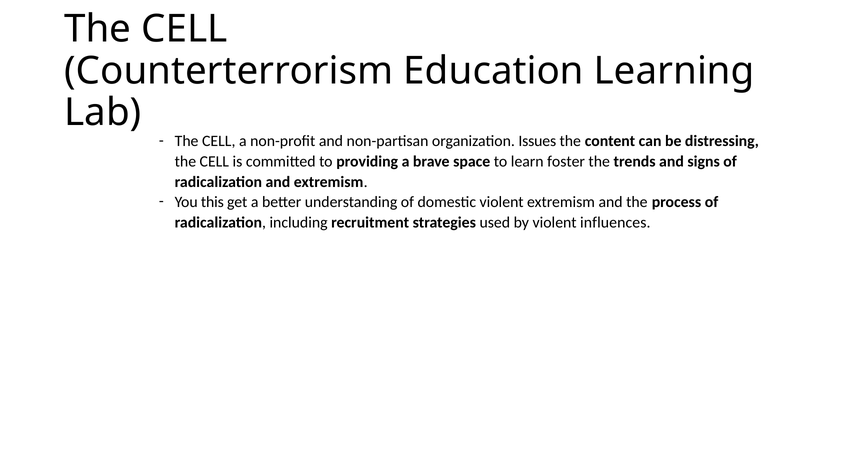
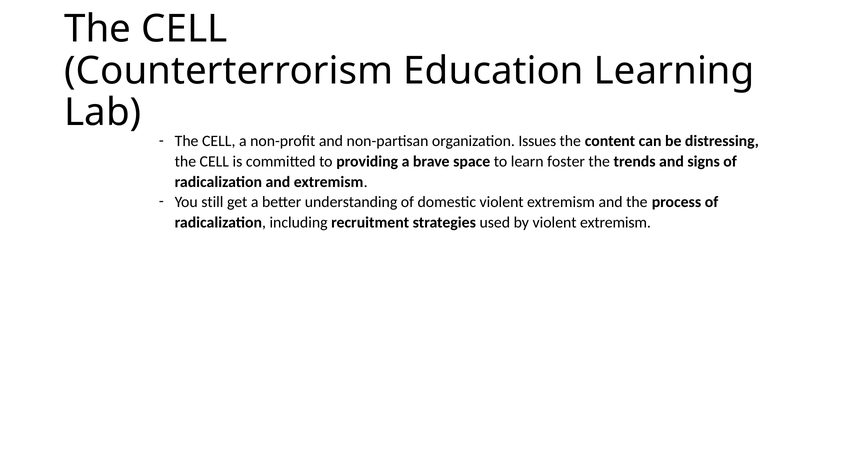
this: this -> still
by violent influences: influences -> extremism
